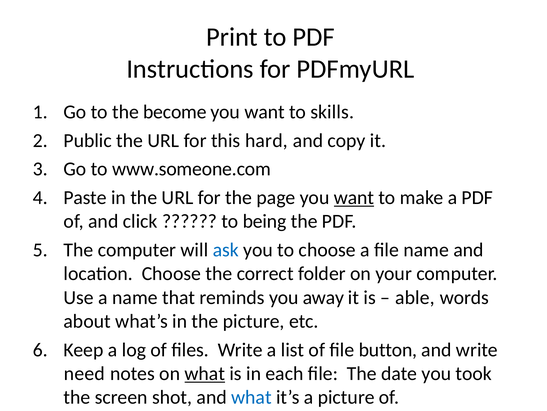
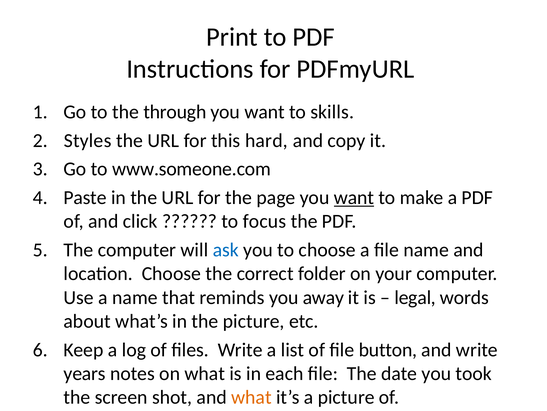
become: become -> through
Public: Public -> Styles
being: being -> focus
able: able -> legal
need: need -> years
what at (205, 373) underline: present -> none
what at (251, 397) colour: blue -> orange
